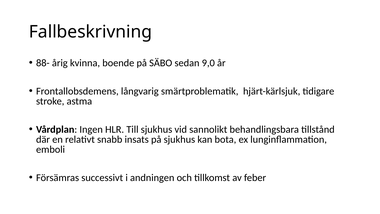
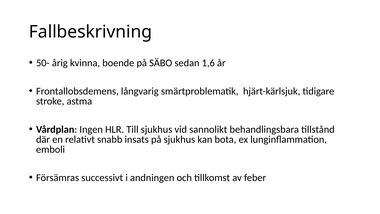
88-: 88- -> 50-
9,0: 9,0 -> 1,6
